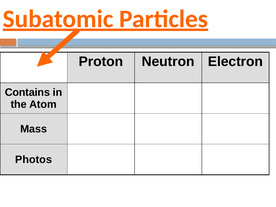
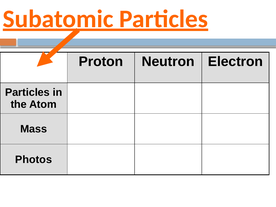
Contains at (27, 92): Contains -> Particles
